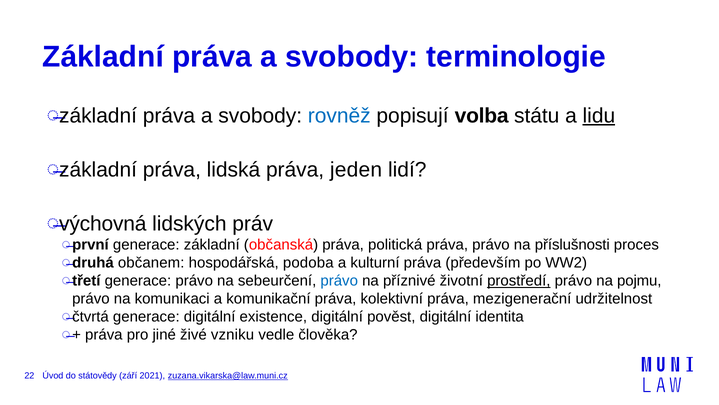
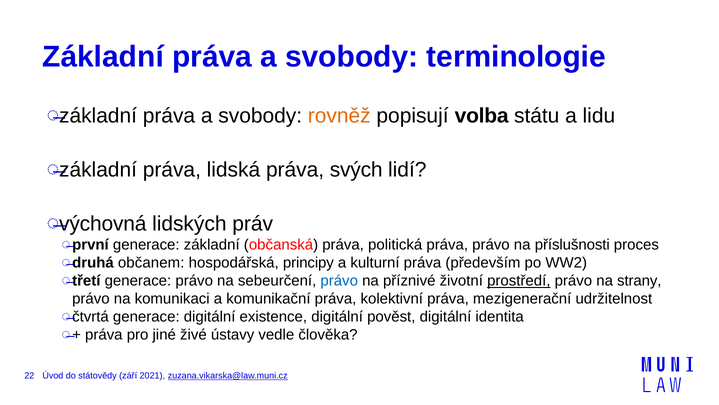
rovněž colour: blue -> orange
lidu underline: present -> none
jeden: jeden -> svých
podoba: podoba -> principy
pojmu: pojmu -> strany
vzniku: vzniku -> ústavy
